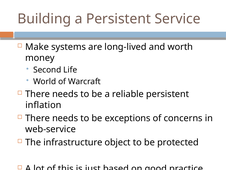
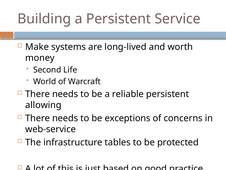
inflation: inflation -> allowing
object: object -> tables
